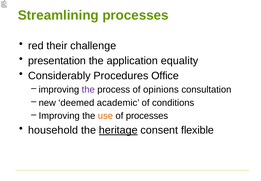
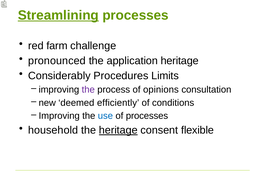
Streamlining underline: none -> present
their: their -> farm
presentation: presentation -> pronounced
application equality: equality -> heritage
Office: Office -> Limits
academic: academic -> efficiently
use colour: orange -> blue
